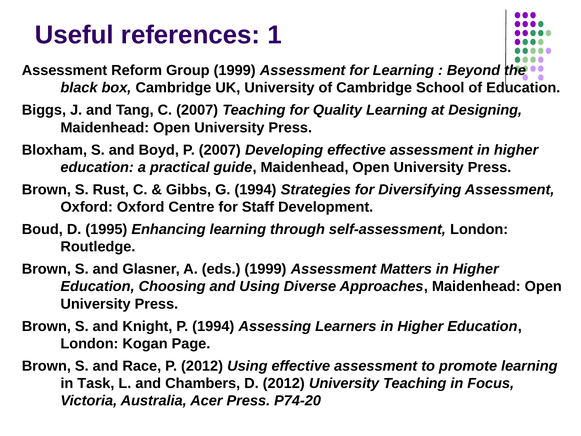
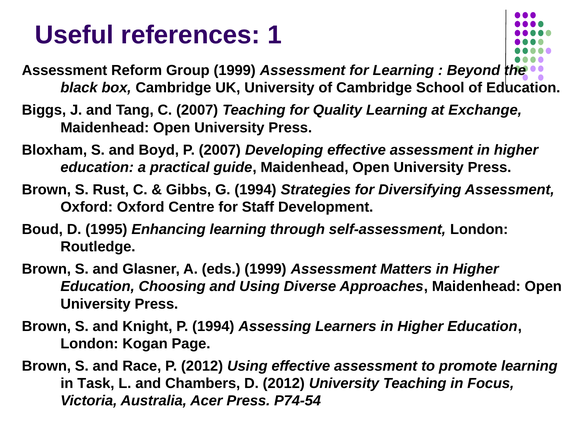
Designing: Designing -> Exchange
P74-20: P74-20 -> P74-54
